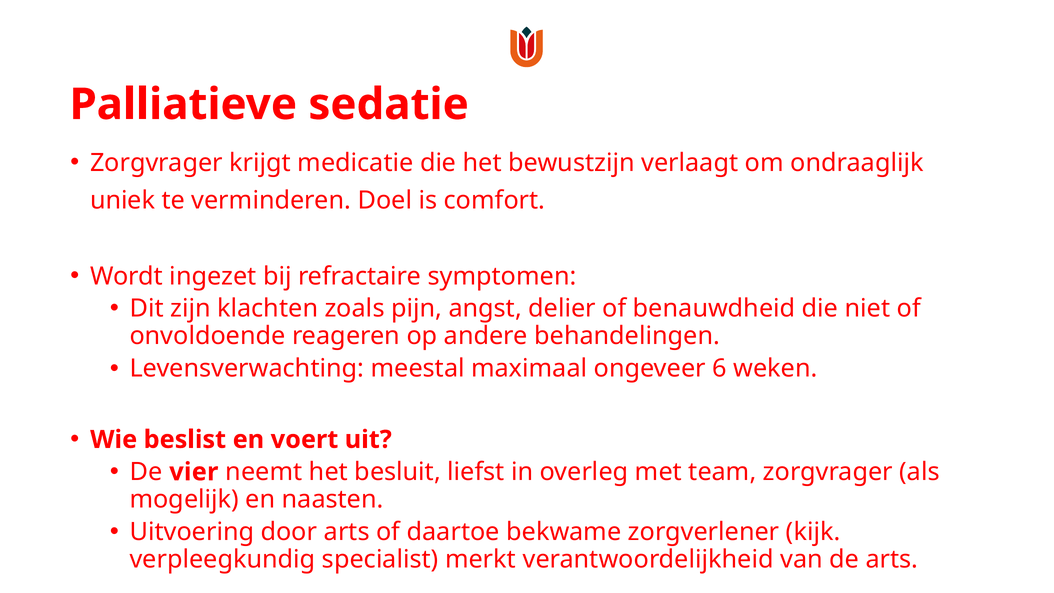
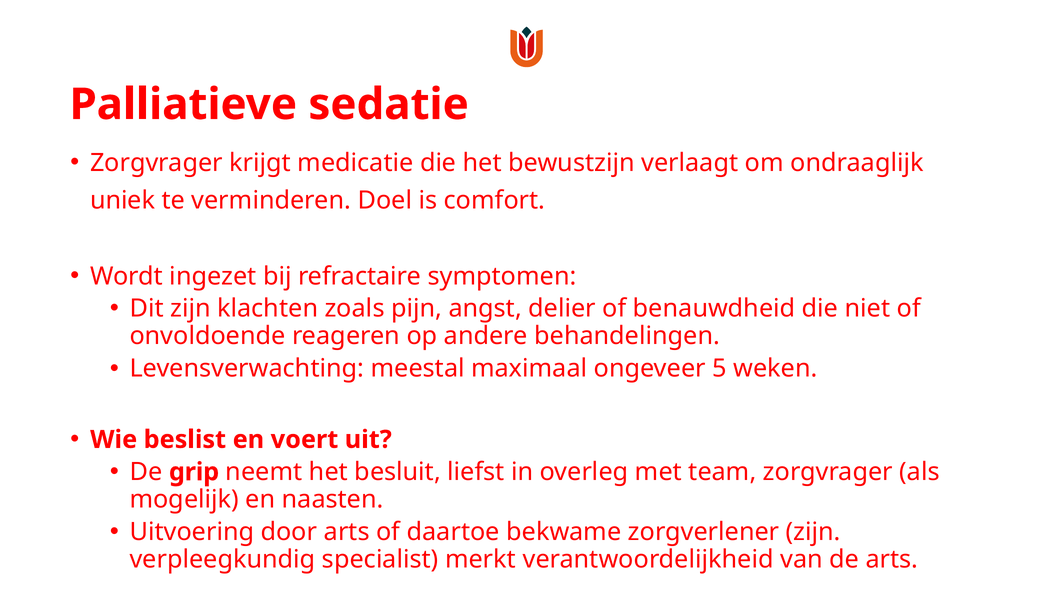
6: 6 -> 5
vier: vier -> grip
zorgverlener kijk: kijk -> zijn
